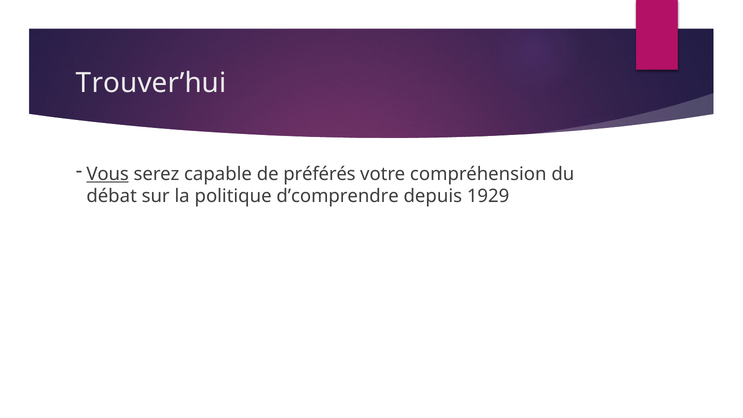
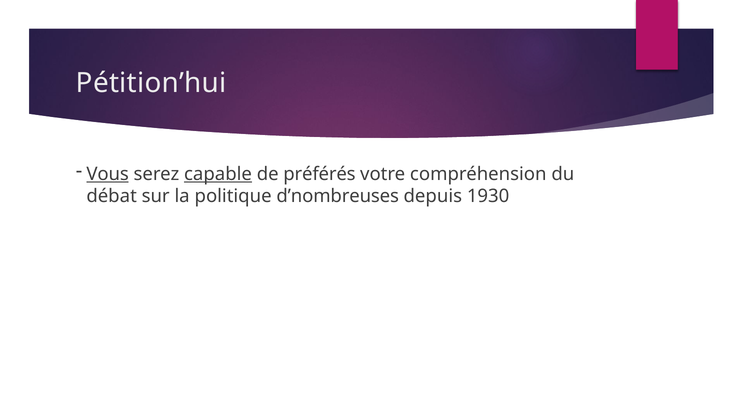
Trouver’hui: Trouver’hui -> Pétition’hui
capable underline: none -> present
d’comprendre: d’comprendre -> d’nombreuses
1929: 1929 -> 1930
